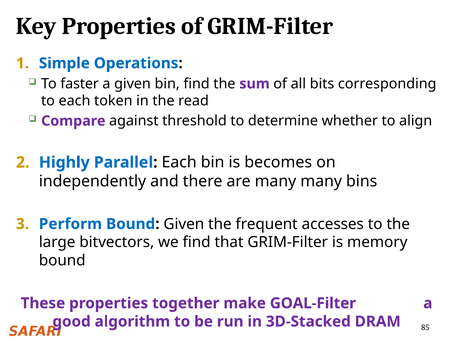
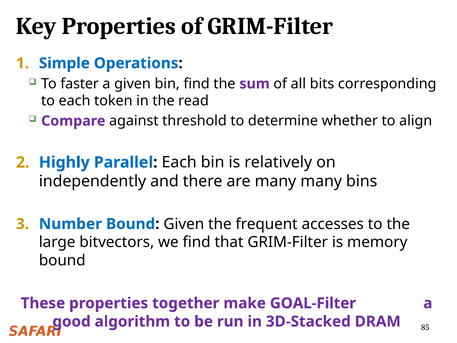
becomes: becomes -> relatively
Perform: Perform -> Number
